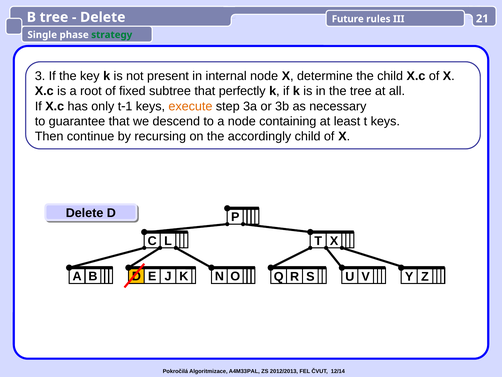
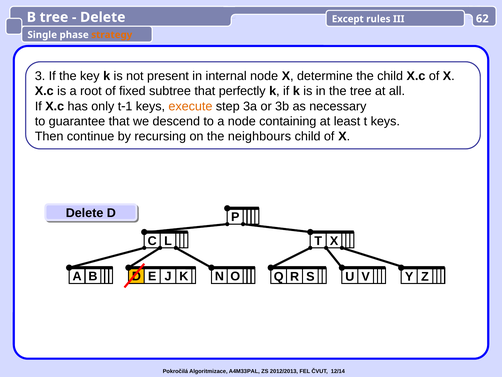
Future: Future -> Except
21: 21 -> 62
strategy colour: green -> orange
accordingly: accordingly -> neighbours
